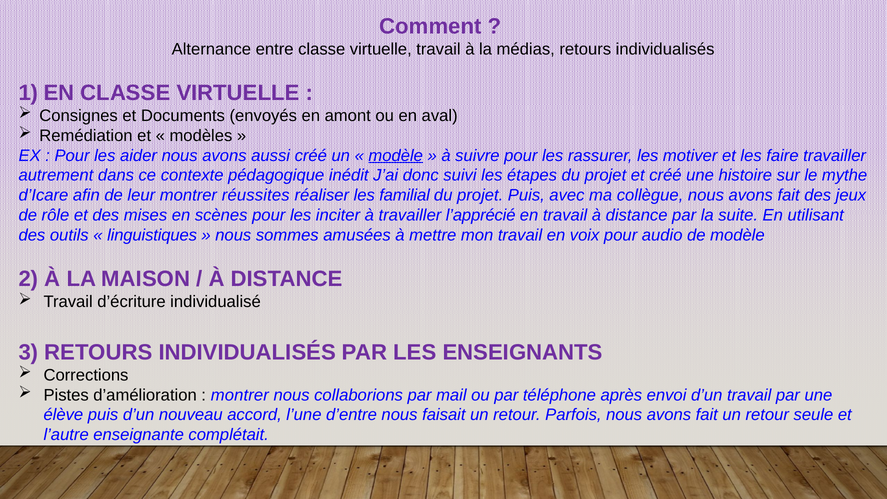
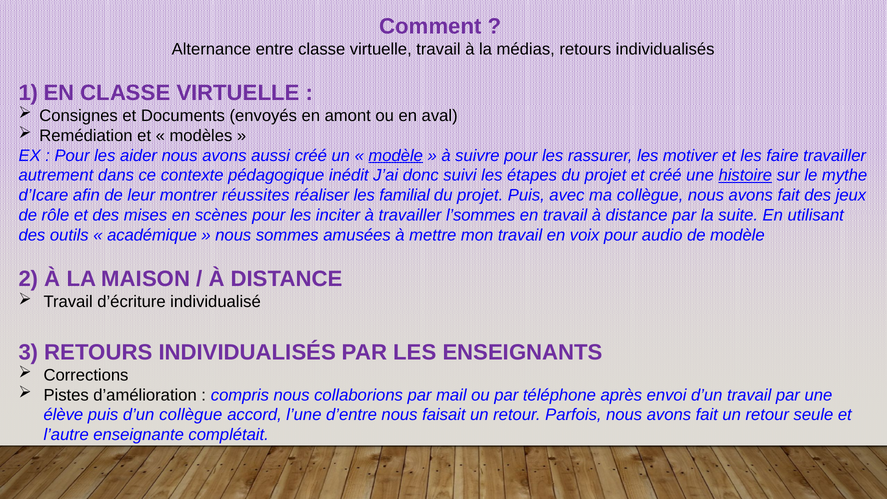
histoire underline: none -> present
l’apprécié: l’apprécié -> l’sommes
linguistiques: linguistiques -> académique
montrer at (240, 395): montrer -> compris
d’un nouveau: nouveau -> collègue
